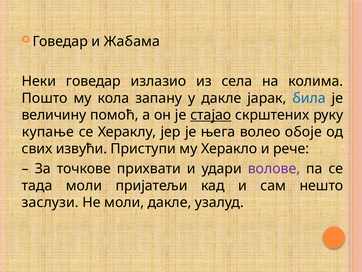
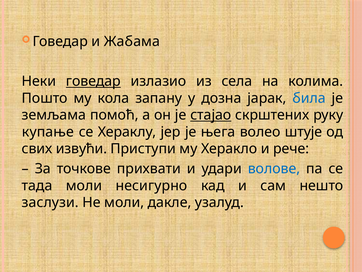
говедар at (93, 81) underline: none -> present
у дакле: дакле -> дозна
величину: величину -> земљама
обоје: обоје -> штује
волове colour: purple -> blue
пријатељи: пријатељи -> несигурно
